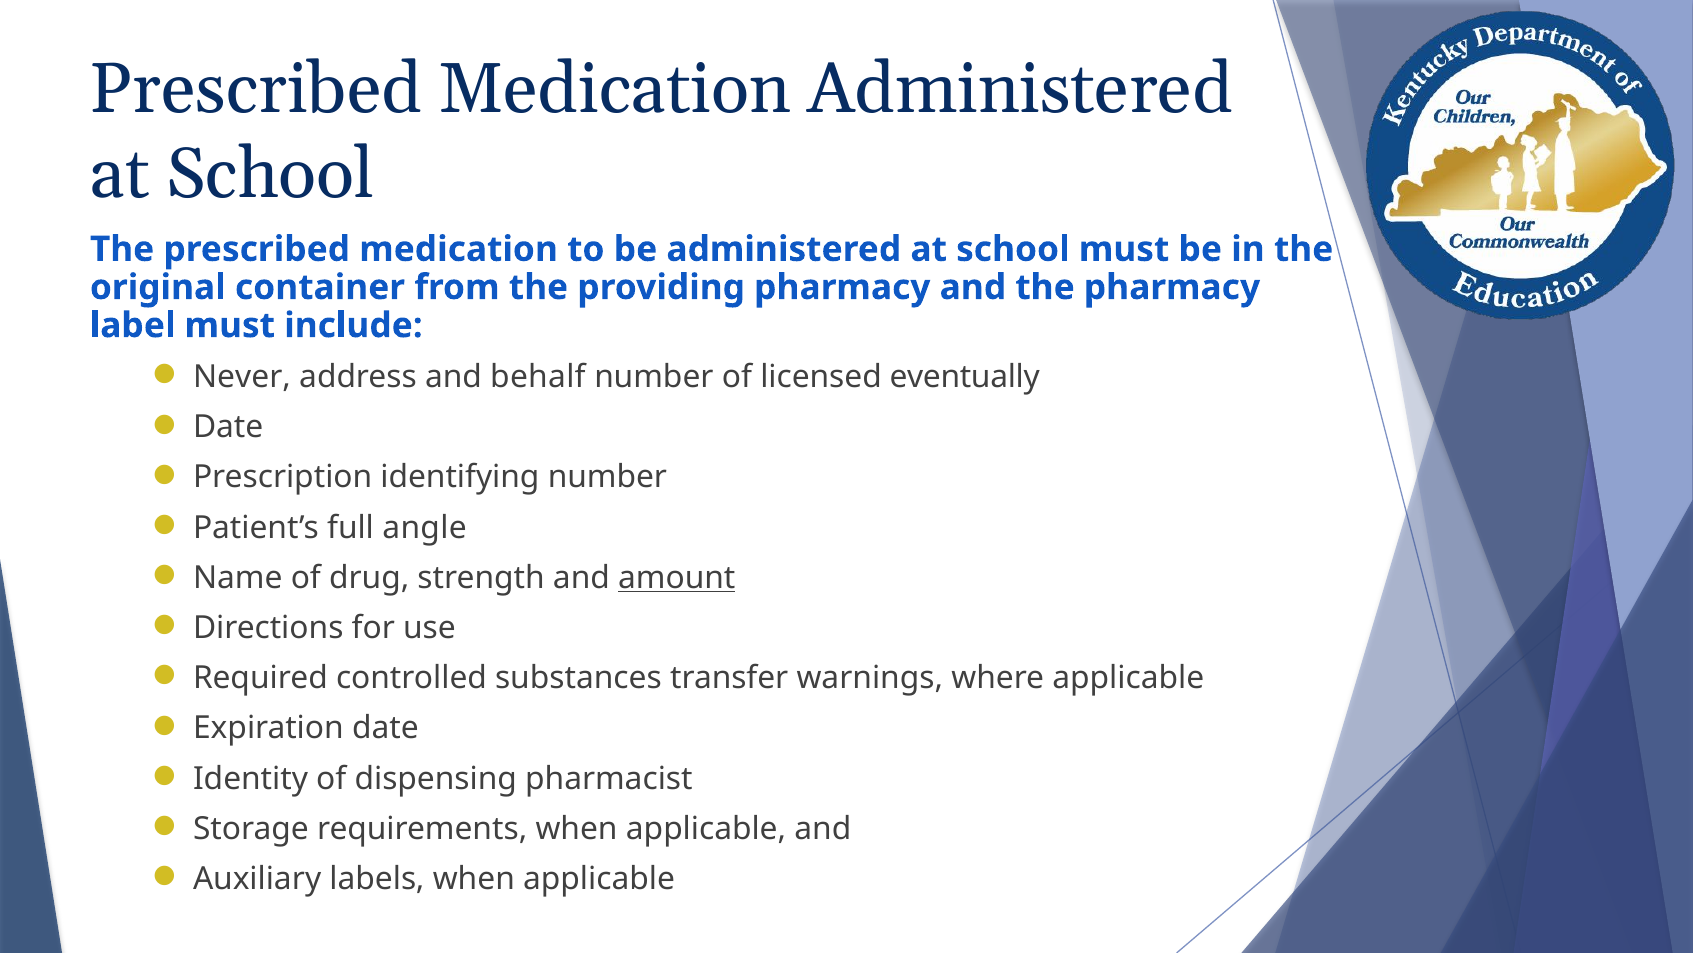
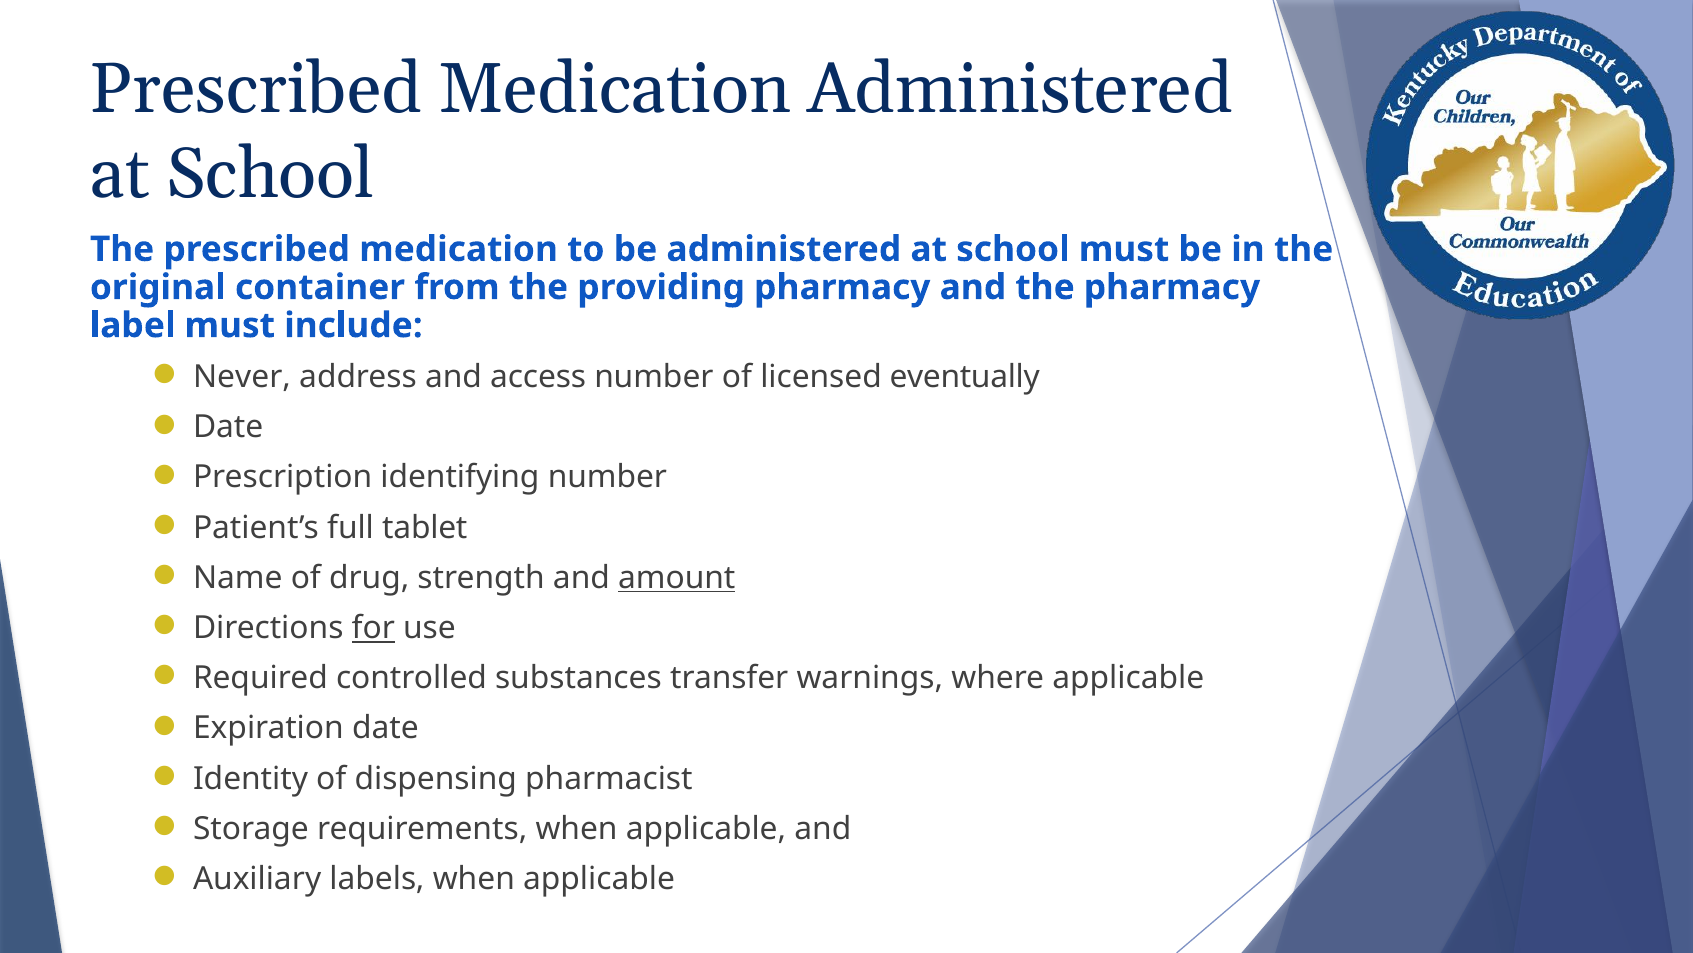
behalf: behalf -> access
angle: angle -> tablet
for underline: none -> present
